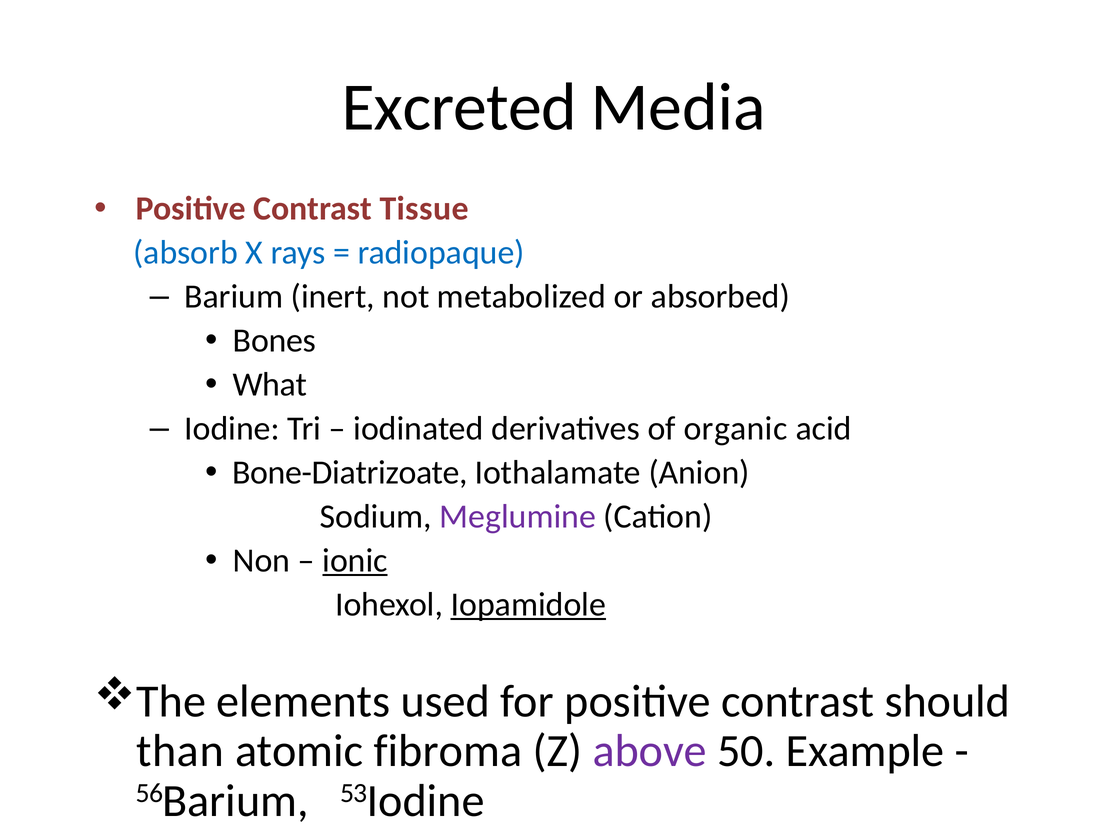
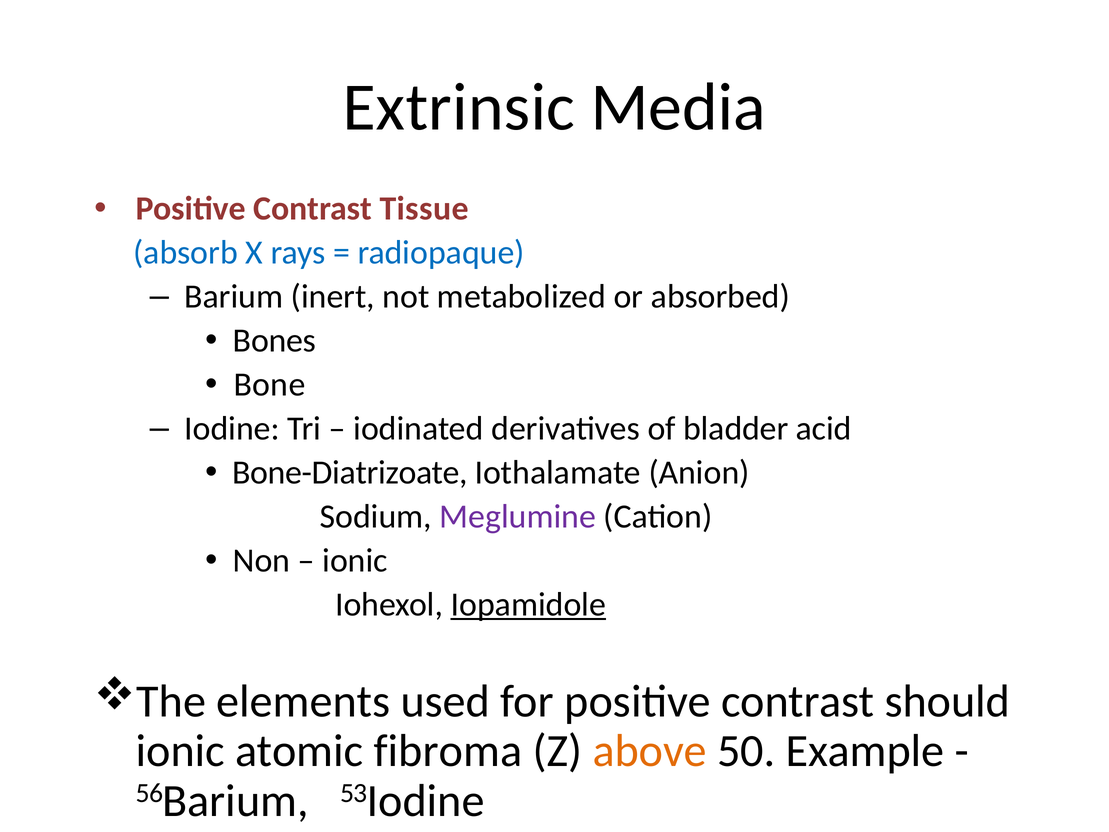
Excreted: Excreted -> Extrinsic
What: What -> Bone
organic: organic -> bladder
ionic at (355, 560) underline: present -> none
than at (180, 751): than -> ionic
above colour: purple -> orange
